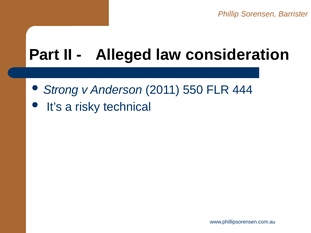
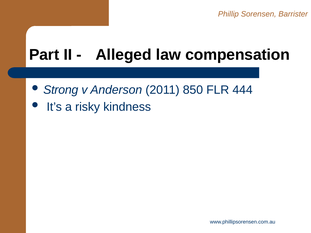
consideration: consideration -> compensation
550: 550 -> 850
technical: technical -> kindness
